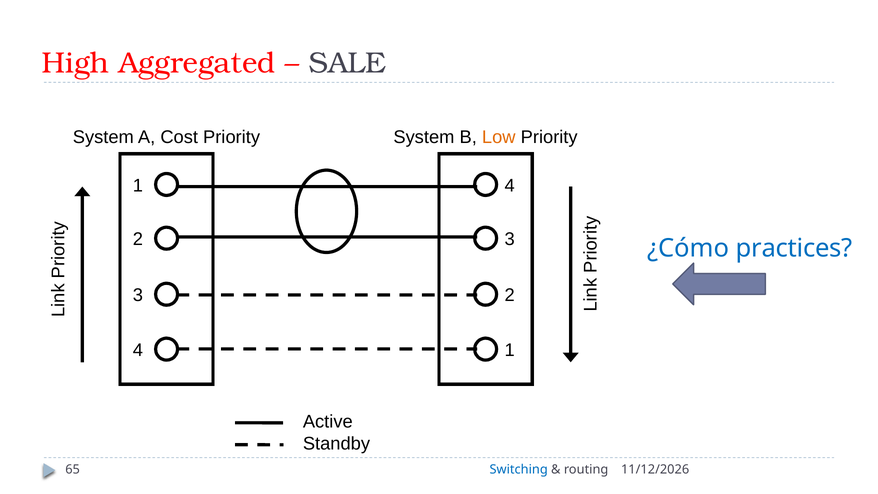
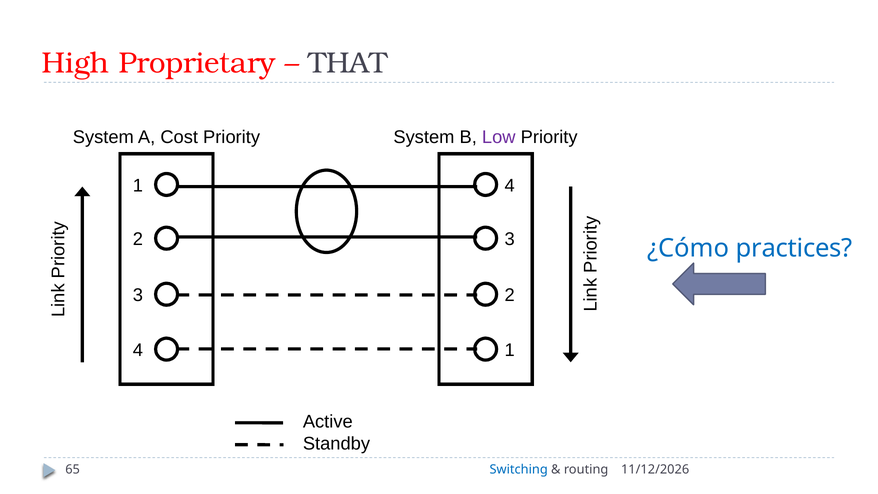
Aggregated: Aggregated -> Proprietary
SALE: SALE -> THAT
Low colour: orange -> purple
